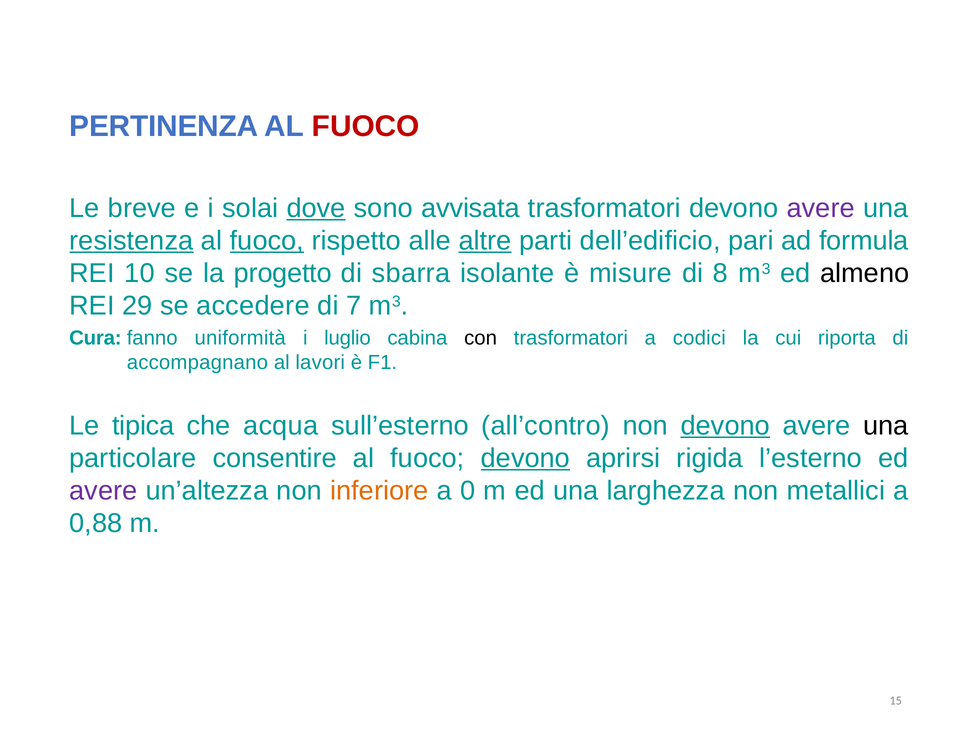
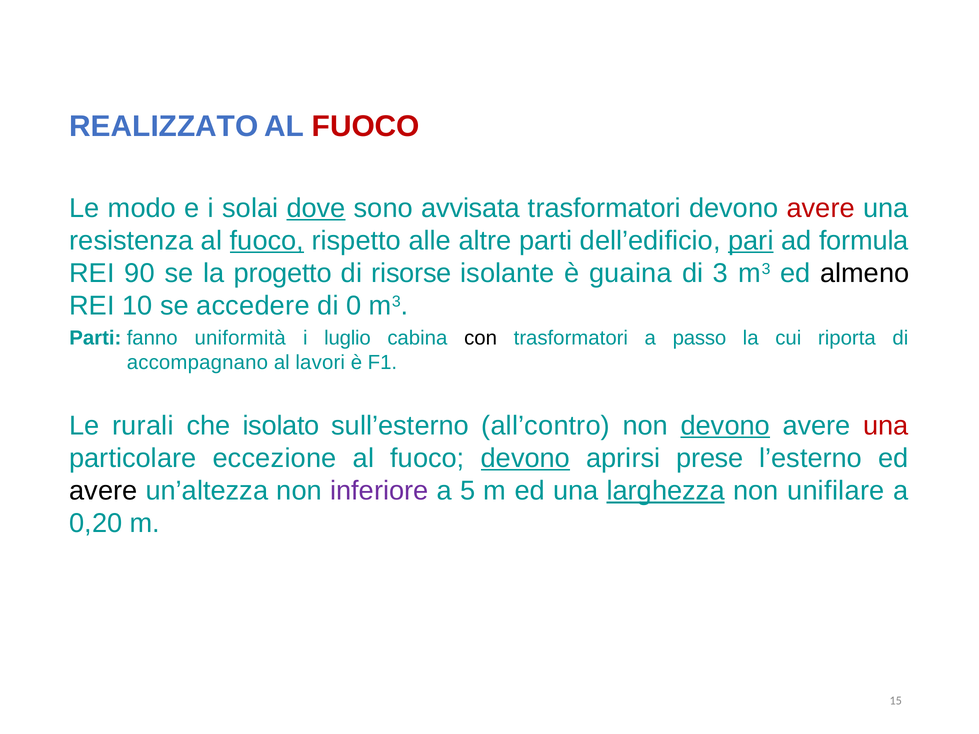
PERTINENZA: PERTINENZA -> REALIZZATO
breve: breve -> modo
avere at (821, 208) colour: purple -> red
resistenza underline: present -> none
altre underline: present -> none
pari underline: none -> present
10: 10 -> 90
sbarra: sbarra -> risorse
misure: misure -> guaina
8: 8 -> 3
29: 29 -> 10
7: 7 -> 0
Cura at (95, 338): Cura -> Parti
codici: codici -> passo
tipica: tipica -> rurali
acqua: acqua -> isolato
una at (886, 426) colour: black -> red
consentire: consentire -> eccezione
rigida: rigida -> prese
avere at (103, 491) colour: purple -> black
inferiore colour: orange -> purple
0: 0 -> 5
larghezza underline: none -> present
metallici: metallici -> unifilare
0,88: 0,88 -> 0,20
